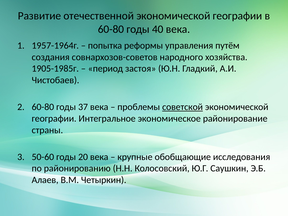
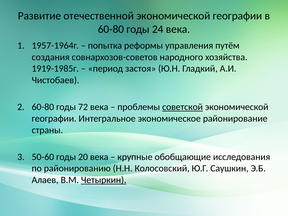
40: 40 -> 24
1905-1985г: 1905-1985г -> 1919-1985г
37: 37 -> 72
Четыркин underline: none -> present
